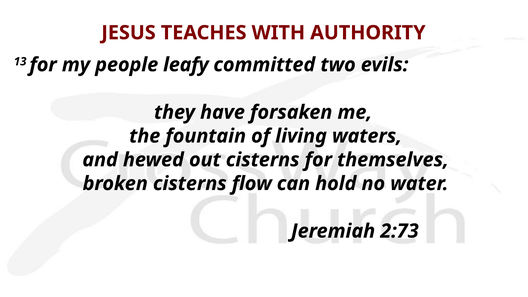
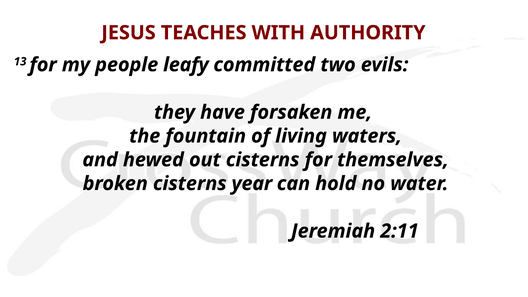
flow: flow -> year
2:73: 2:73 -> 2:11
